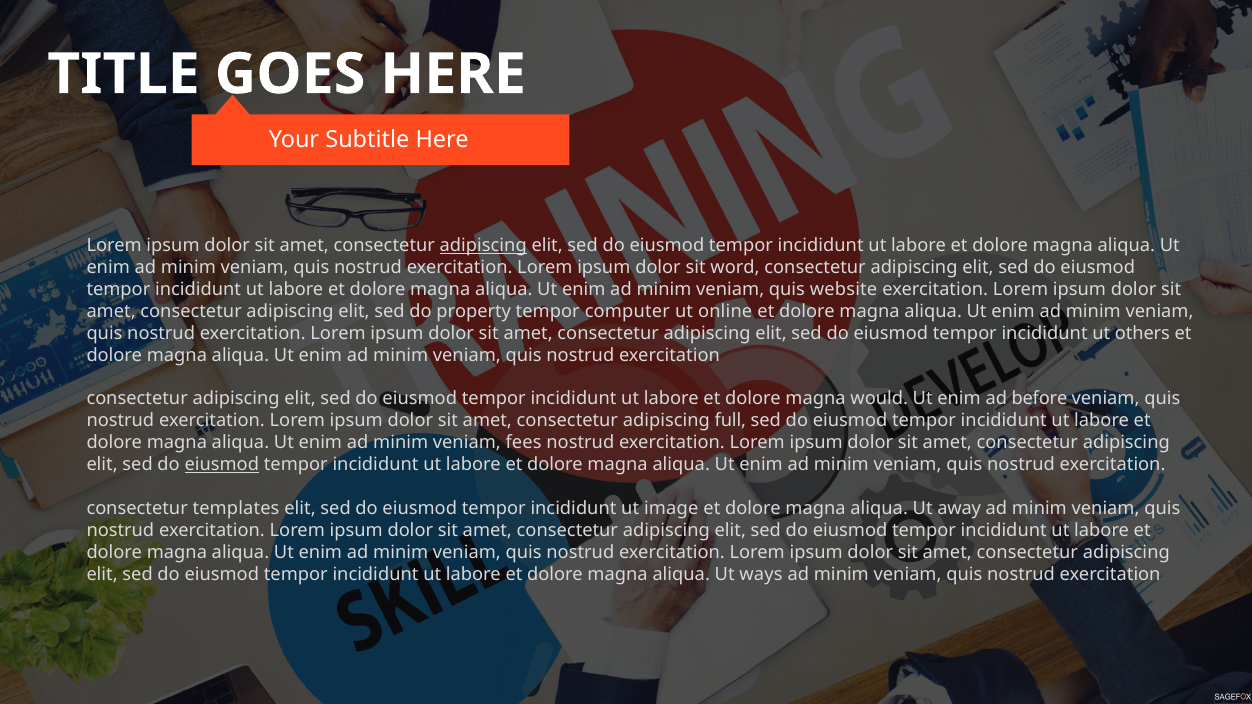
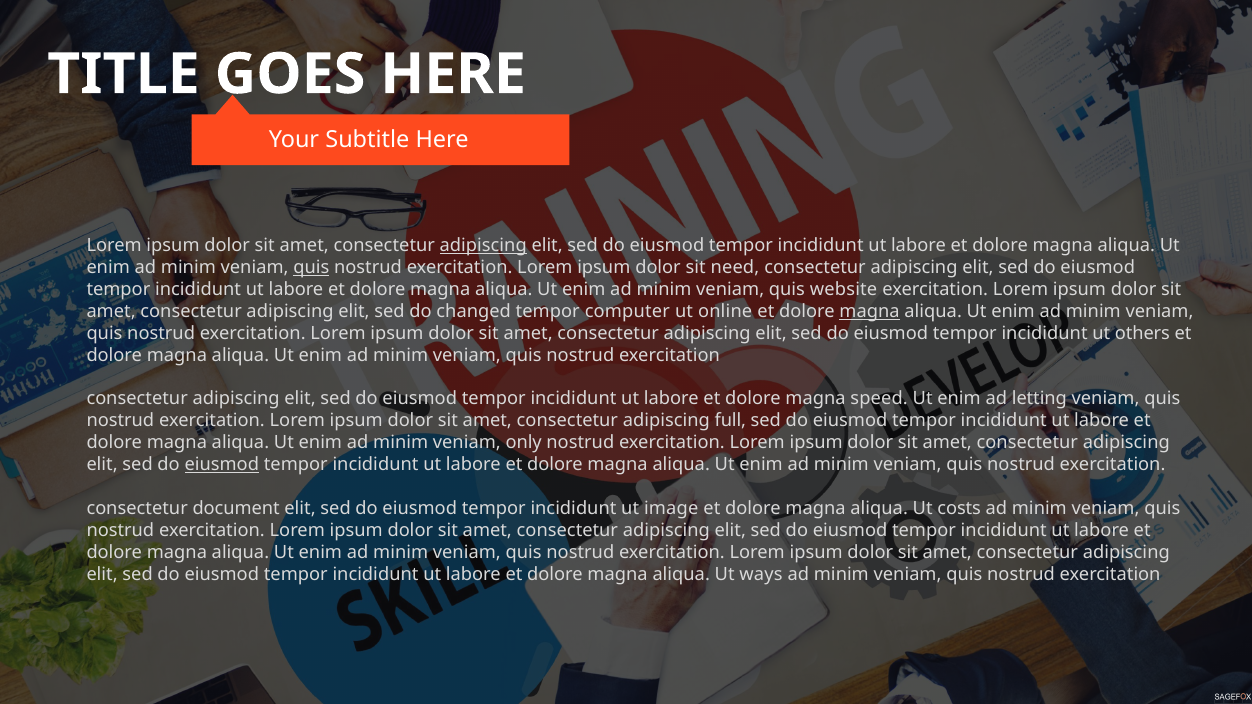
quis at (311, 267) underline: none -> present
word: word -> need
property: property -> changed
magna at (870, 311) underline: none -> present
would: would -> speed
before: before -> letting
fees: fees -> only
templates: templates -> document
away: away -> costs
